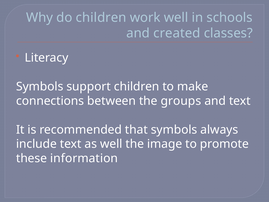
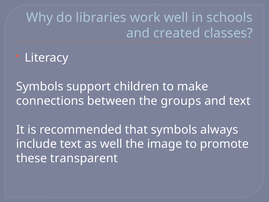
do children: children -> libraries
information: information -> transparent
